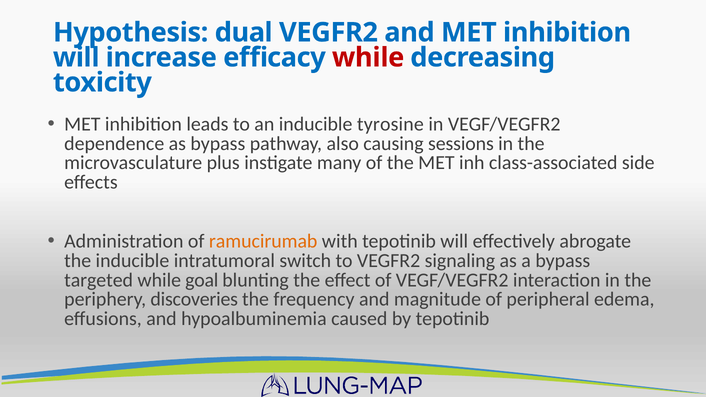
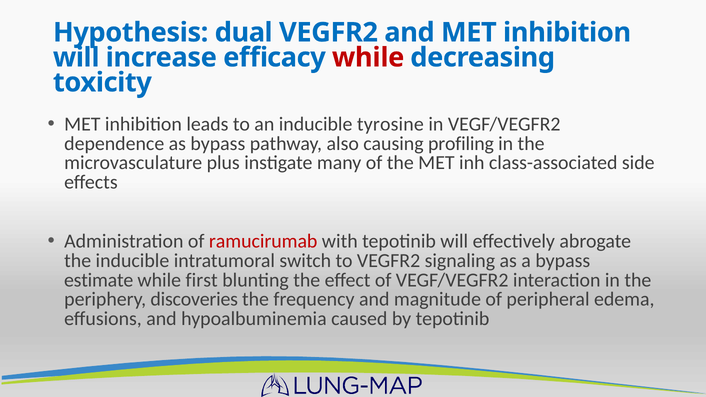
sessions: sessions -> profiling
ramucirumab colour: orange -> red
targeted: targeted -> estimate
goal: goal -> first
